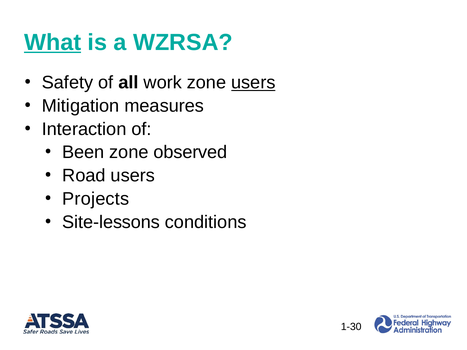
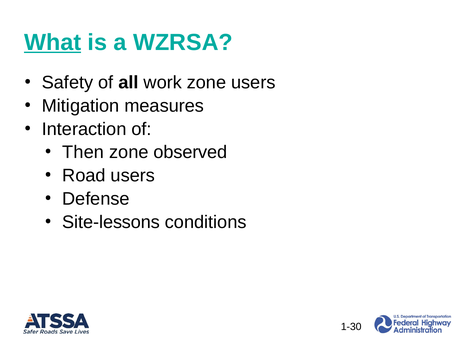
users at (253, 83) underline: present -> none
Been: Been -> Then
Projects: Projects -> Defense
